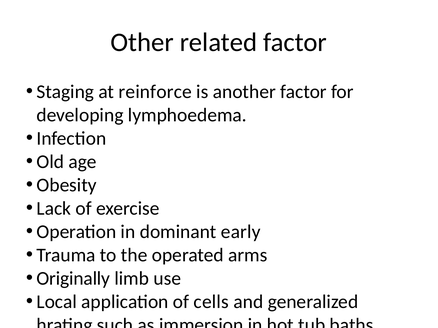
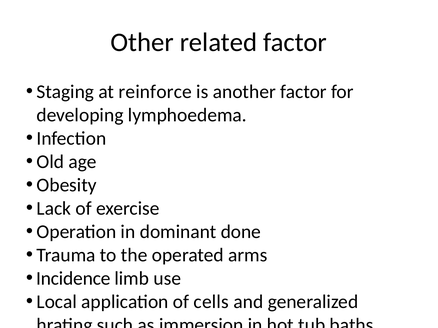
early: early -> done
Originally: Originally -> Incidence
